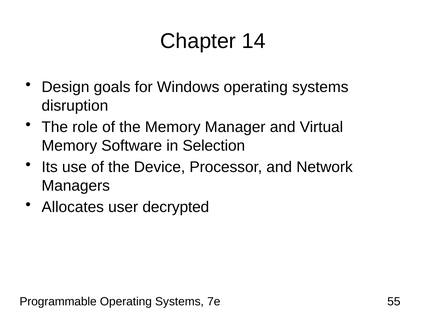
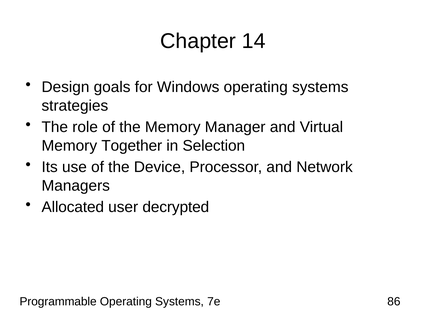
disruption: disruption -> strategies
Software: Software -> Together
Allocates: Allocates -> Allocated
55: 55 -> 86
